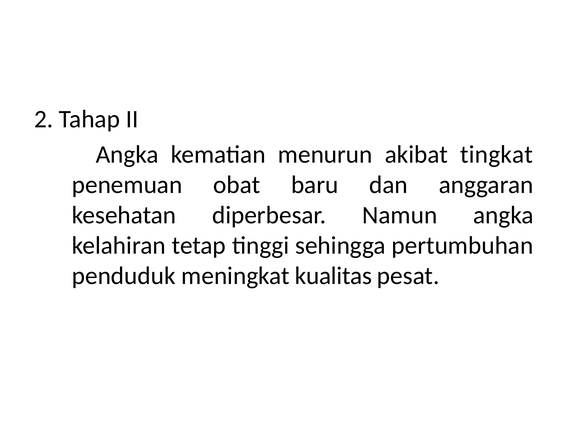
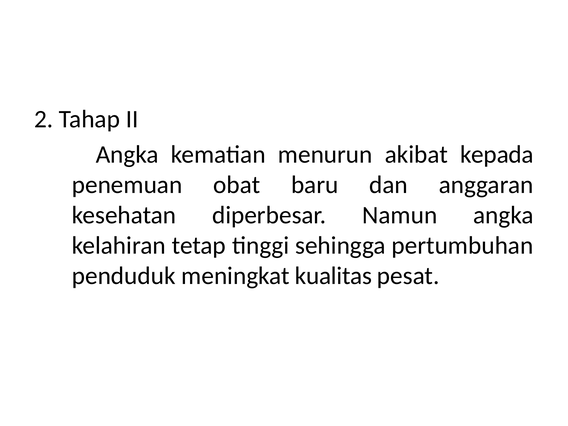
tingkat: tingkat -> kepada
